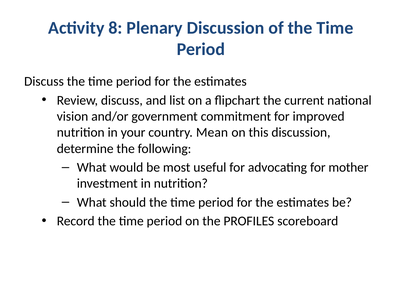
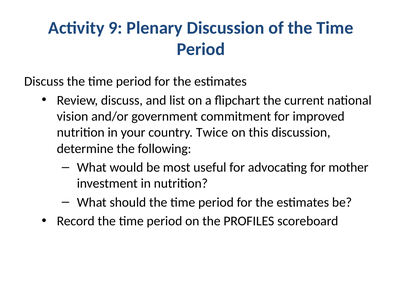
8: 8 -> 9
Mean: Mean -> Twice
